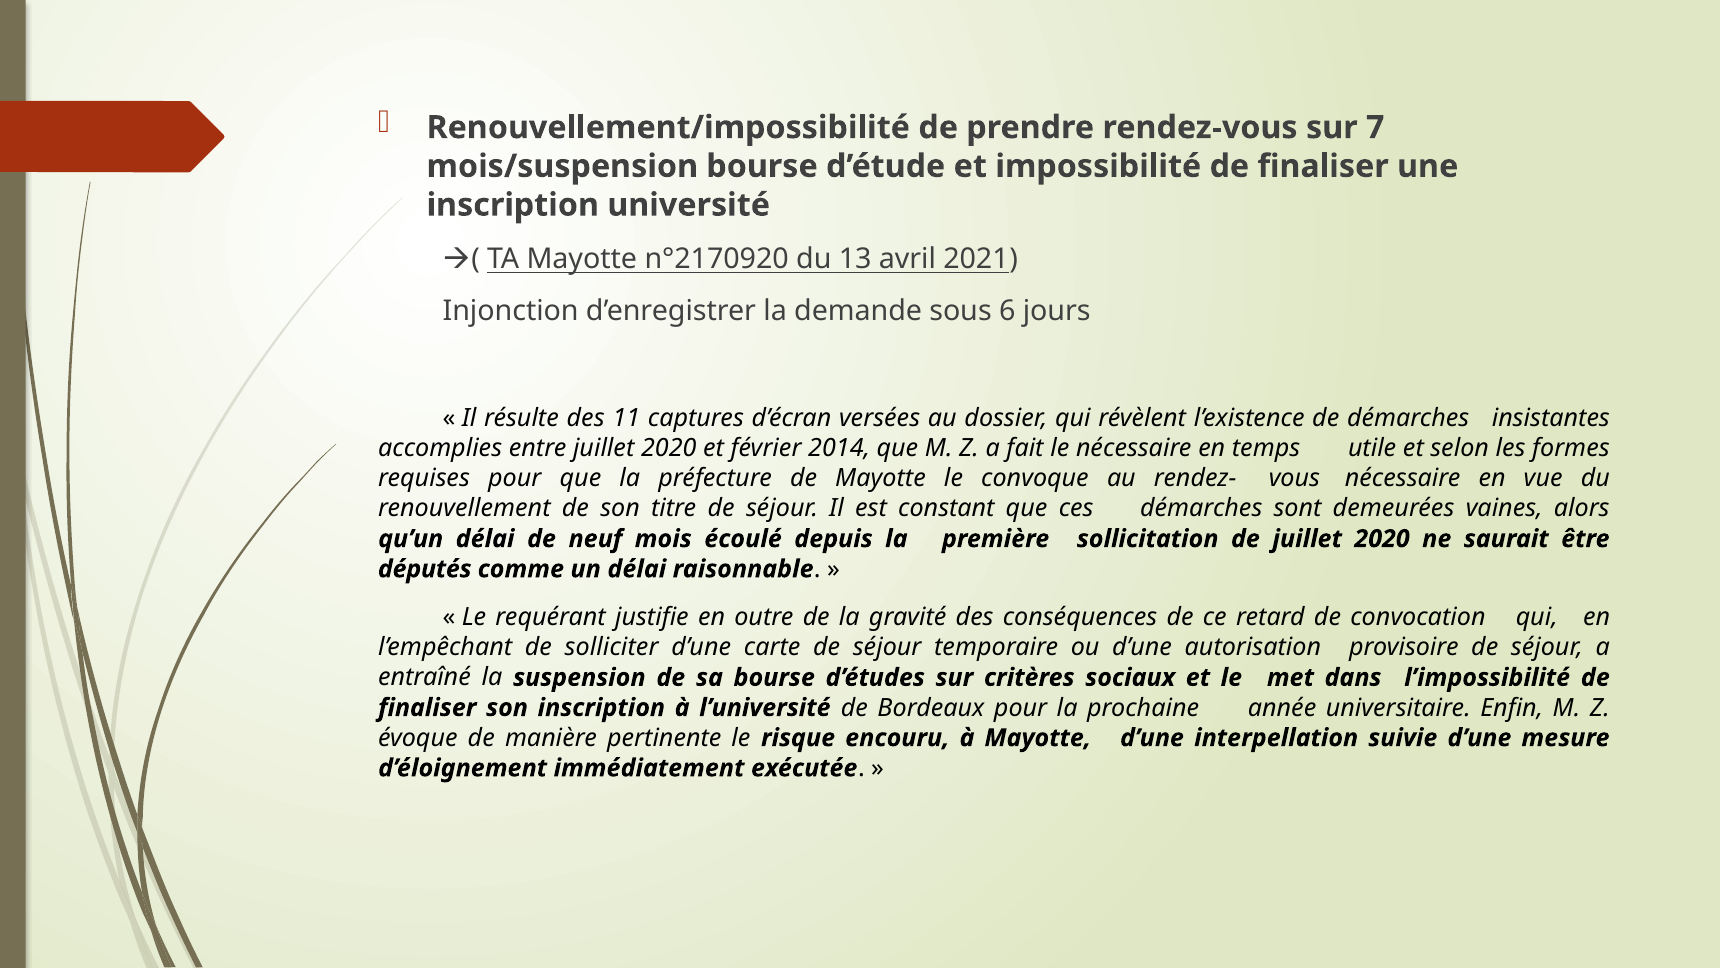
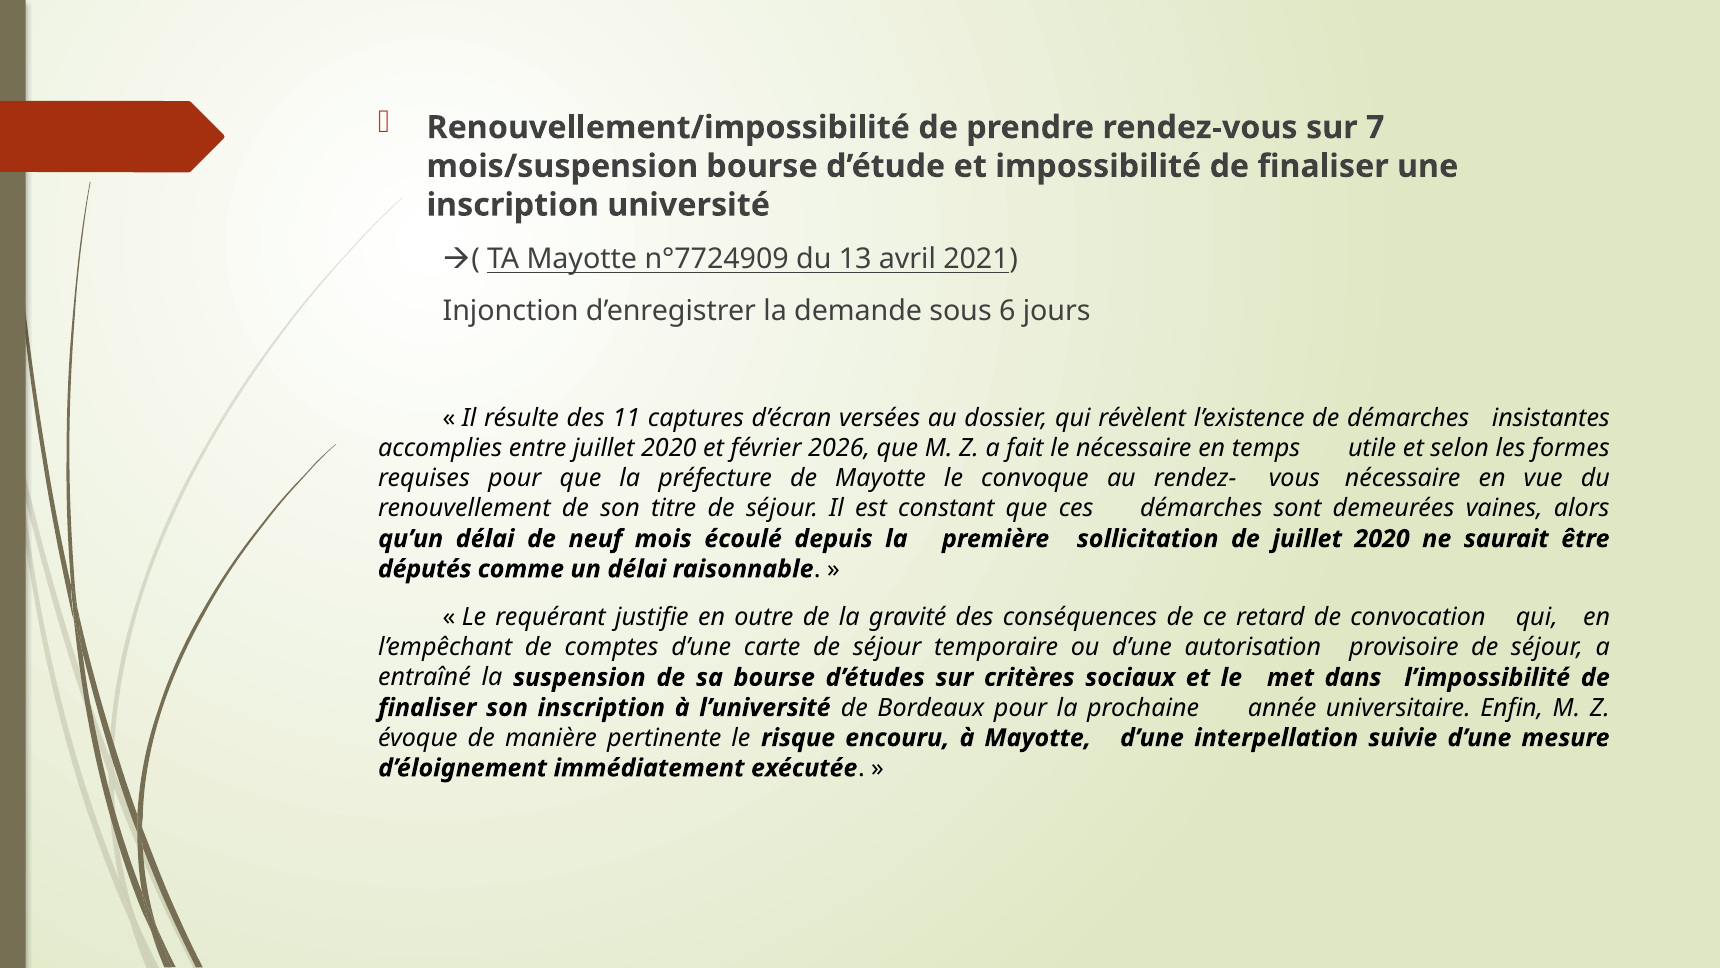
n°2170920: n°2170920 -> n°7724909
2014: 2014 -> 2026
solliciter: solliciter -> comptes
